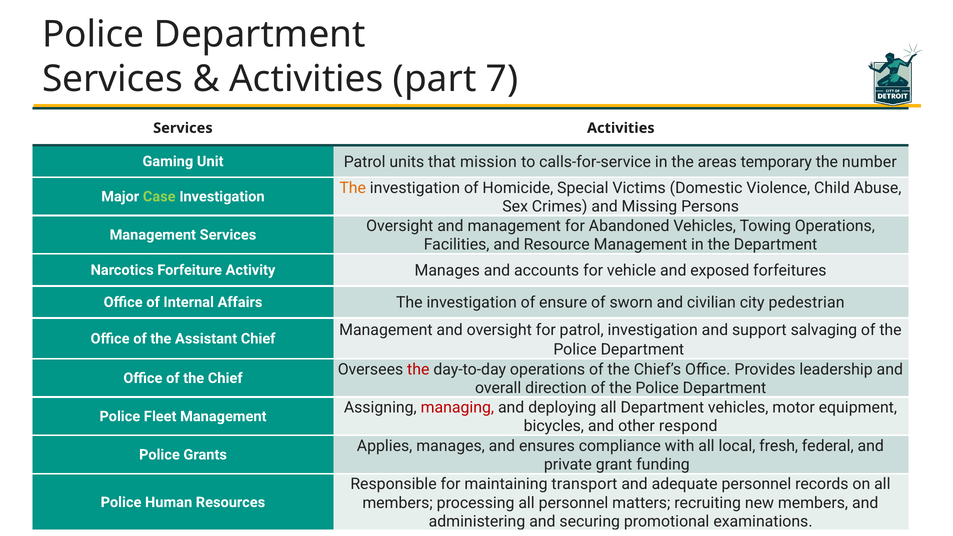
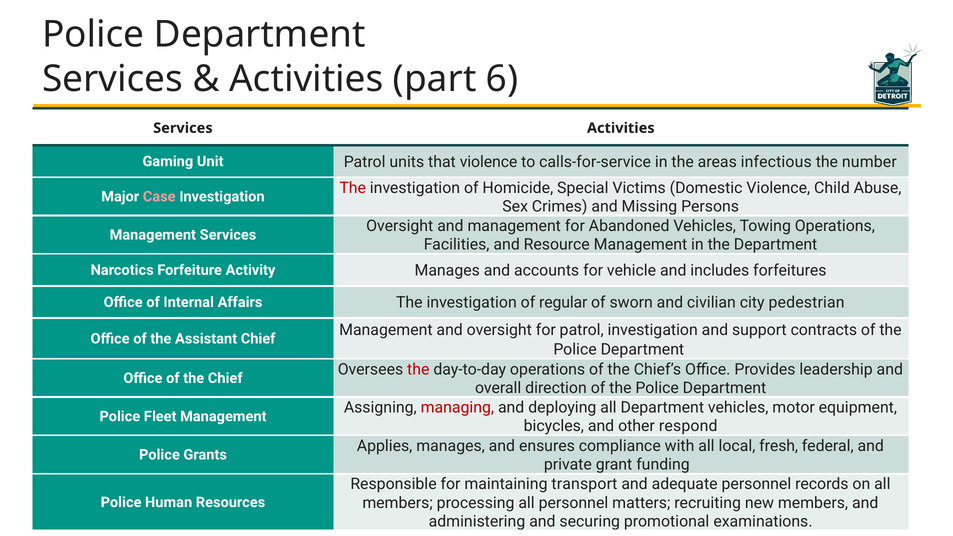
7: 7 -> 6
that mission: mission -> violence
temporary: temporary -> infectious
The at (353, 188) colour: orange -> red
Case colour: light green -> pink
exposed: exposed -> includes
ensure: ensure -> regular
salvaging: salvaging -> contracts
